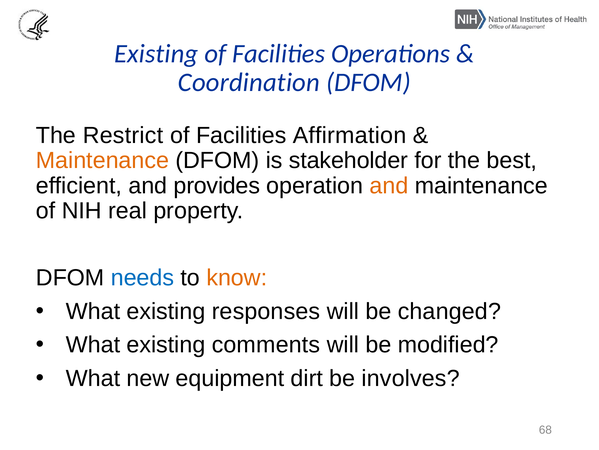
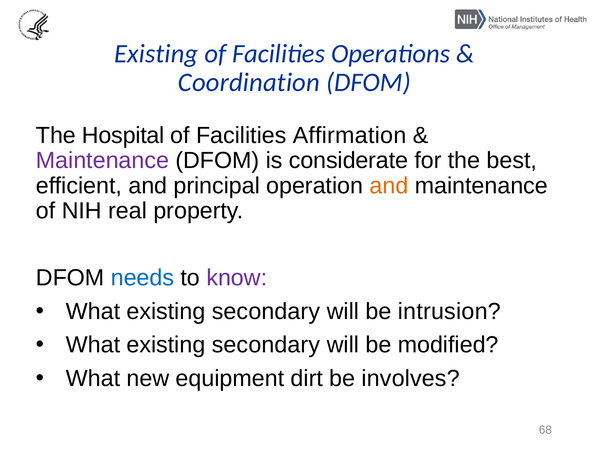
Restrict: Restrict -> Hospital
Maintenance at (102, 160) colour: orange -> purple
stakeholder: stakeholder -> considerate
provides: provides -> principal
know colour: orange -> purple
responses at (266, 311): responses -> secondary
changed: changed -> intrusion
comments at (266, 344): comments -> secondary
